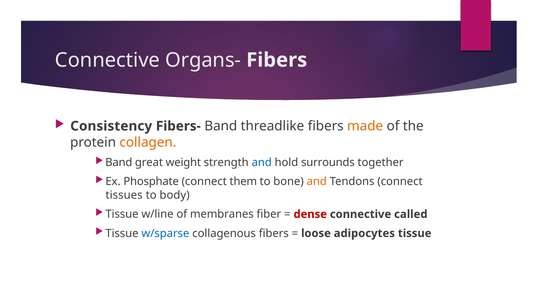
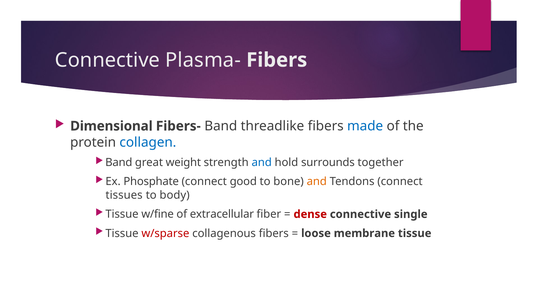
Organs-: Organs- -> Plasma-
Consistency: Consistency -> Dimensional
made colour: orange -> blue
collagen colour: orange -> blue
them: them -> good
w/line: w/line -> w/fine
membranes: membranes -> extracellular
called: called -> single
w/sparse colour: blue -> red
adipocytes: adipocytes -> membrane
